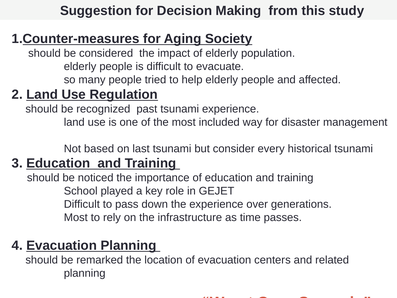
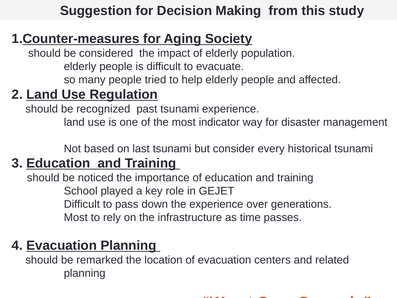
included: included -> indicator
